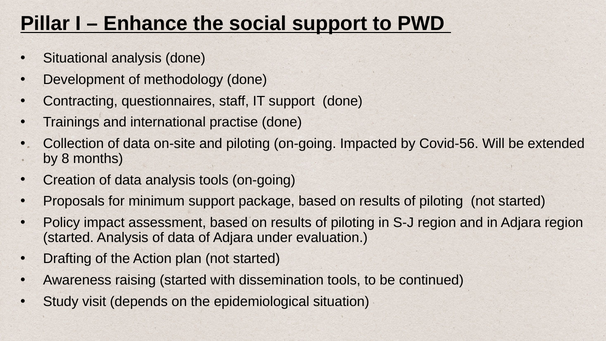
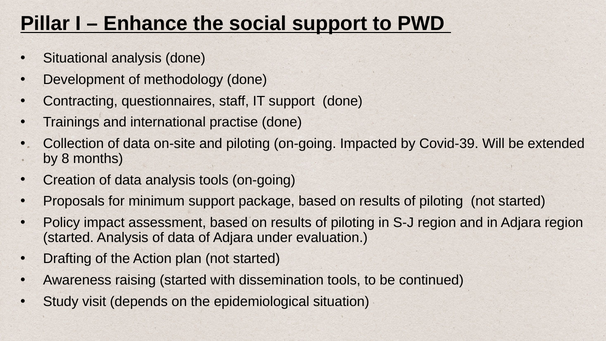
Covid-56: Covid-56 -> Covid-39
